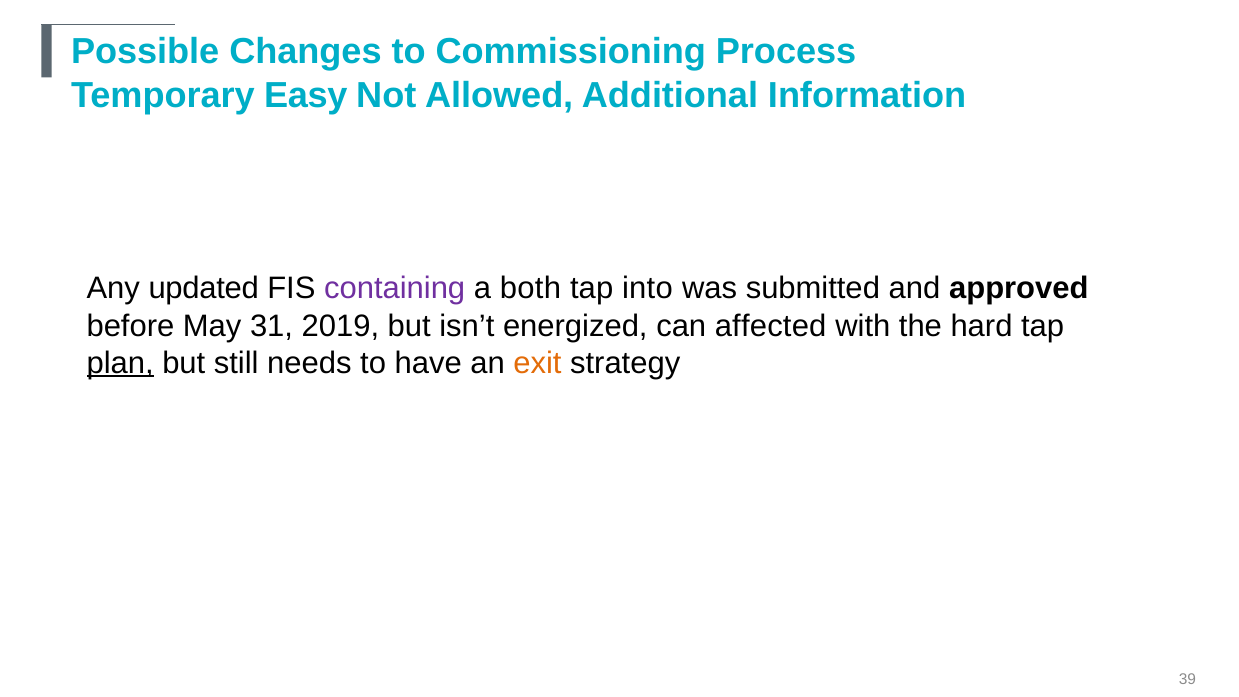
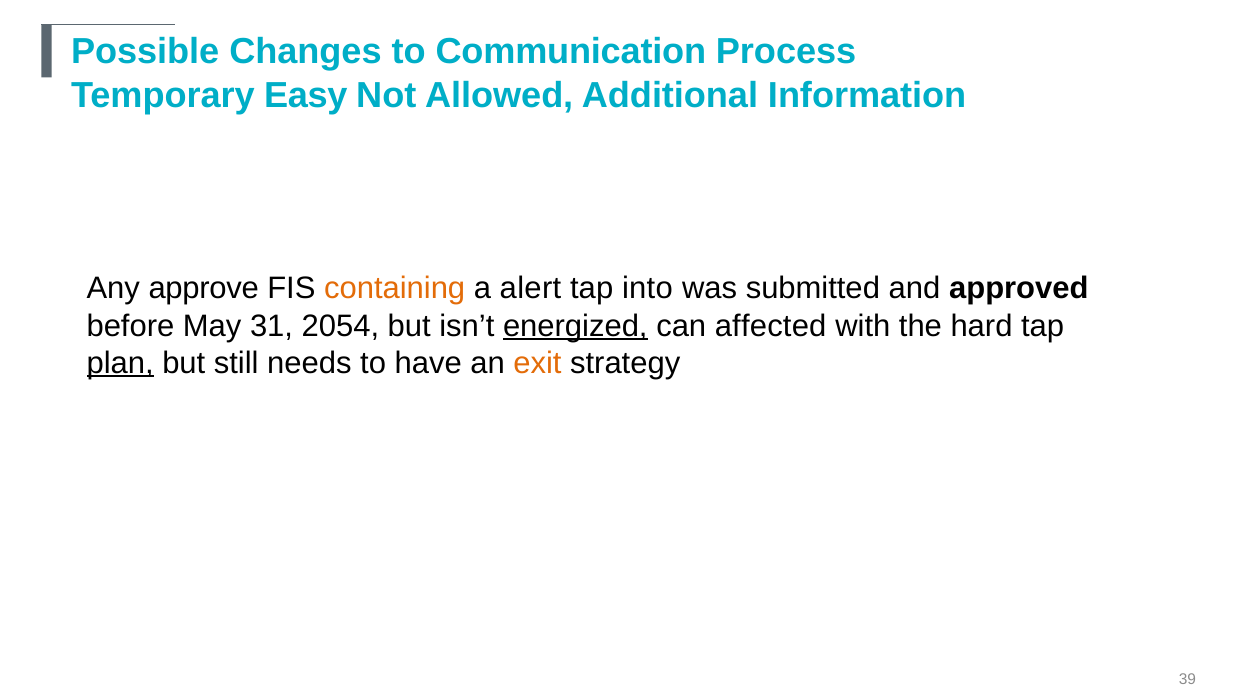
Commissioning: Commissioning -> Communication
updated: updated -> approve
containing colour: purple -> orange
both: both -> alert
2019: 2019 -> 2054
energized underline: none -> present
